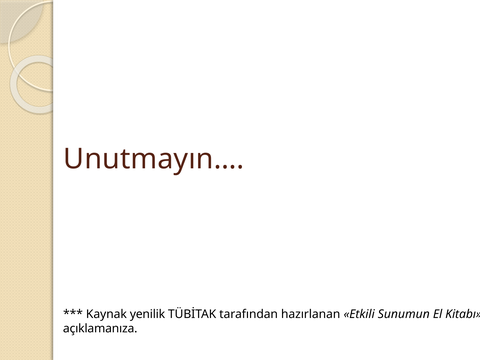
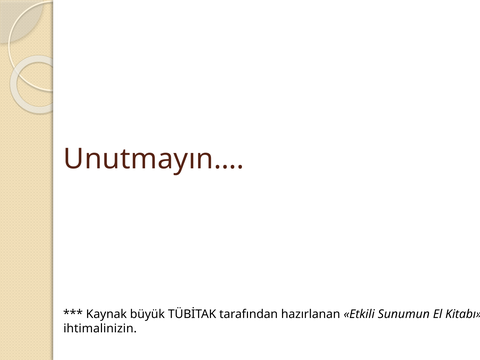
yenilik: yenilik -> büyük
açıklamanıza: açıklamanıza -> ihtimalinizin
